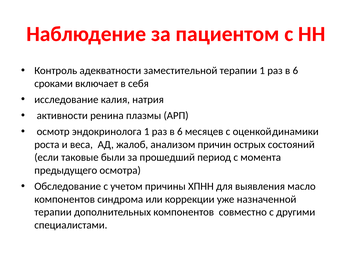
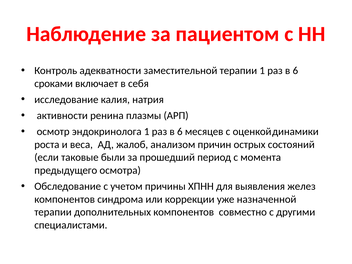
масло: масло -> желез
